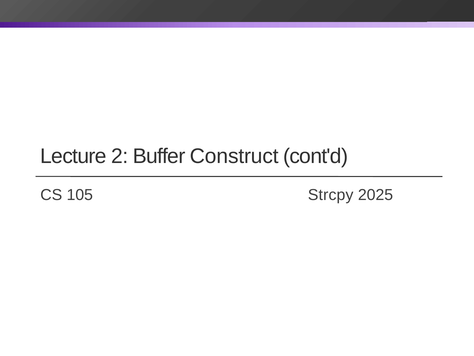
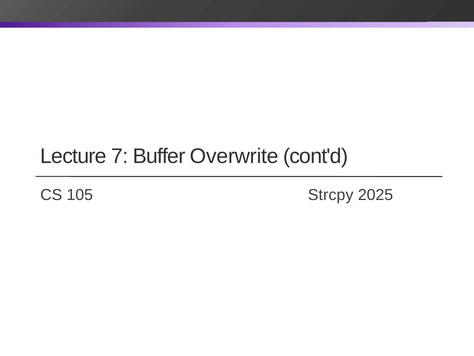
2: 2 -> 7
Construct: Construct -> Overwrite
